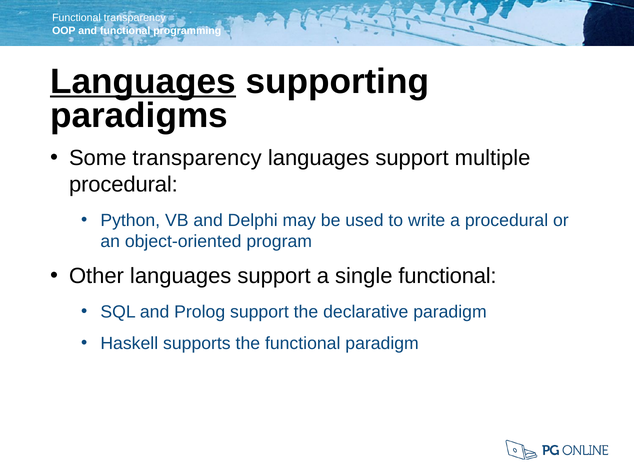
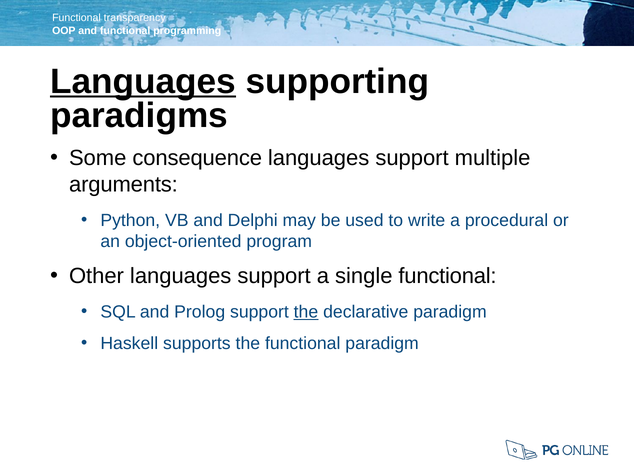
Some transparency: transparency -> consequence
procedural at (123, 185): procedural -> arguments
the at (306, 312) underline: none -> present
